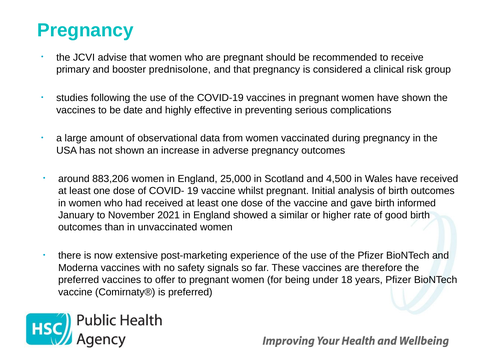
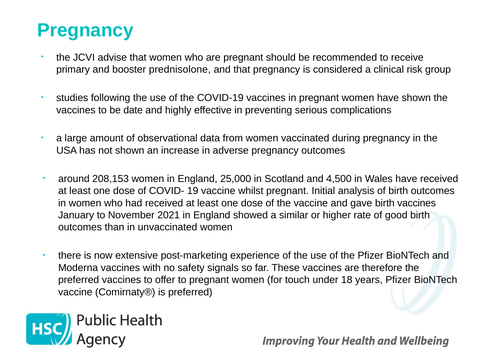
883,206: 883,206 -> 208,153
birth informed: informed -> vaccines
being: being -> touch
